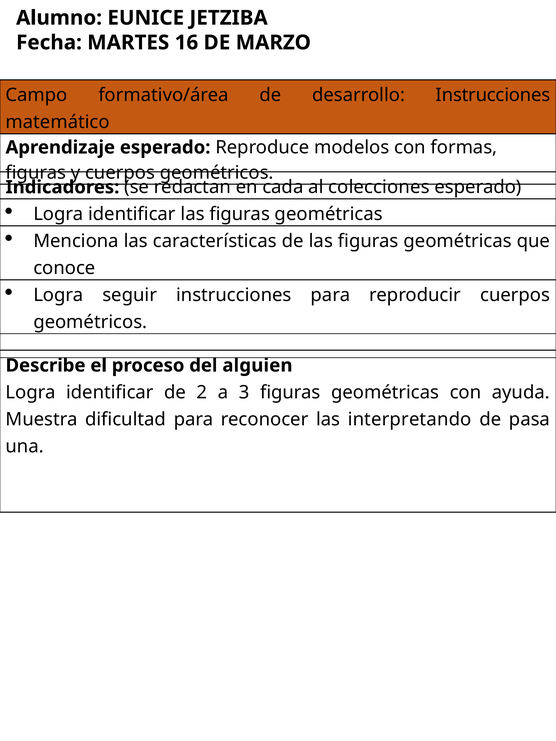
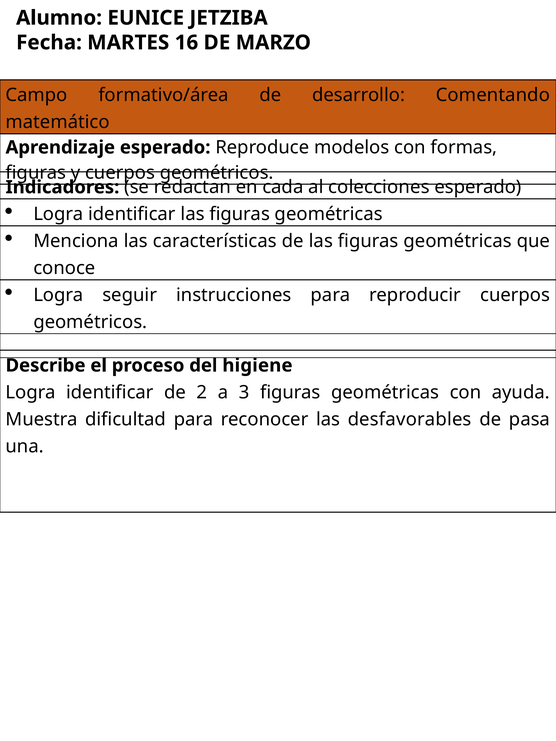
desarrollo Instrucciones: Instrucciones -> Comentando
alguien: alguien -> higiene
interpretando: interpretando -> desfavorables
